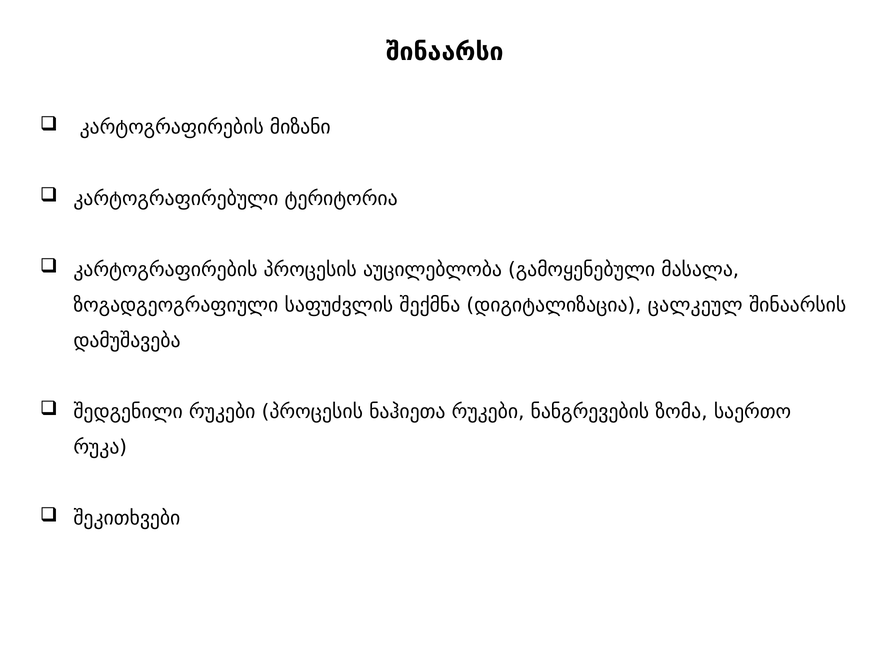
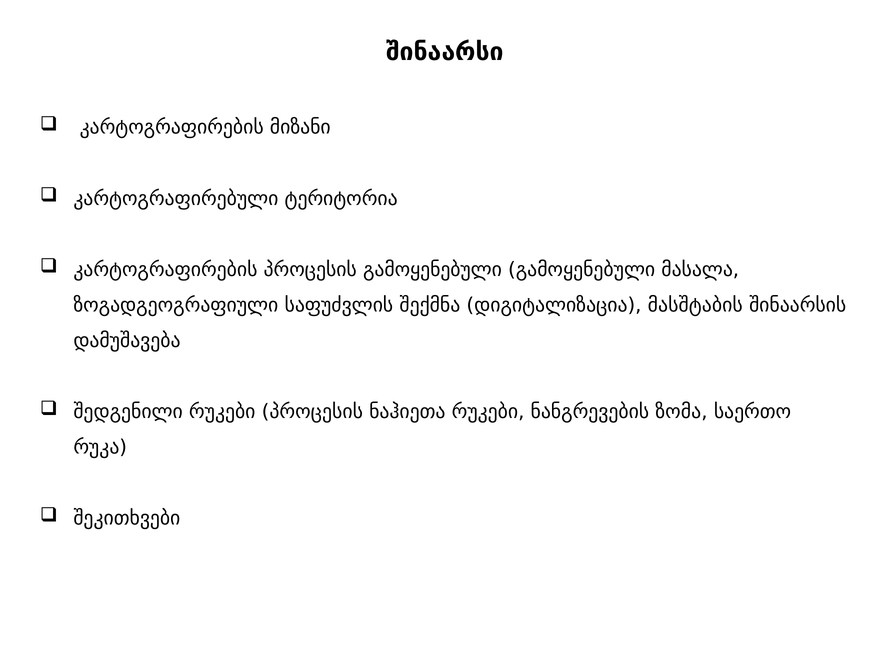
პროცესის აუცილებლობა: აუცილებლობა -> გამოყენებული
ცალკეულ: ცალკეულ -> მასშტაბის
